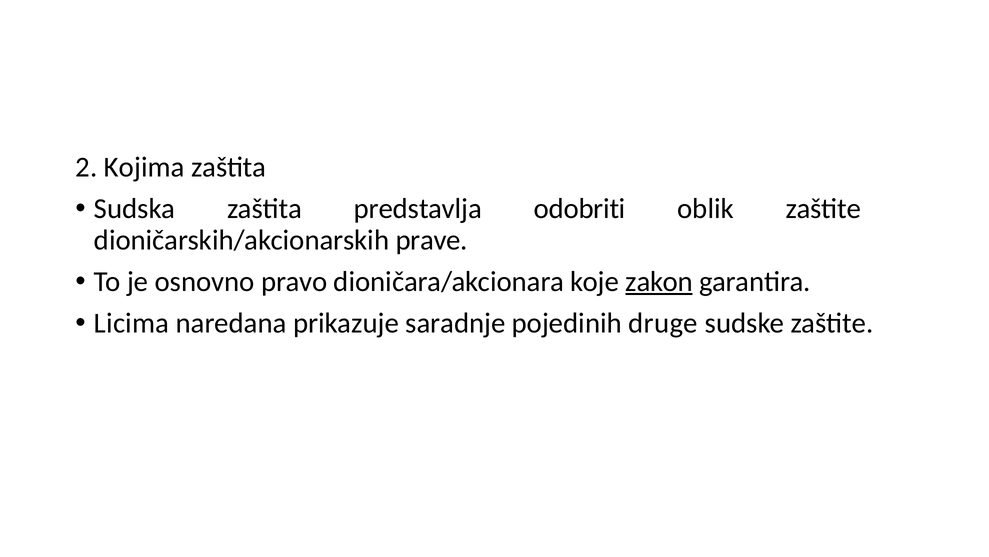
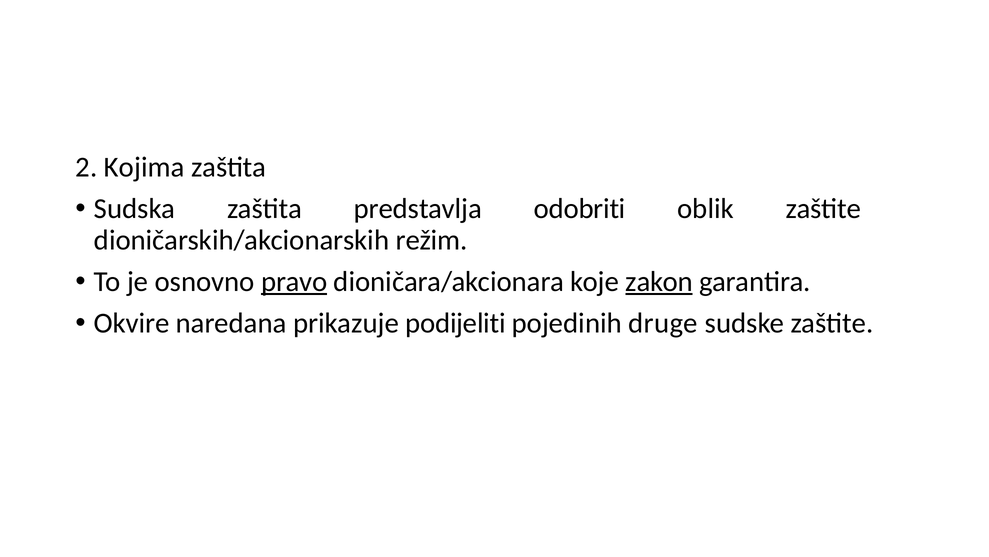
prave: prave -> režim
pravo underline: none -> present
Licima: Licima -> Okvire
saradnje: saradnje -> podijeliti
